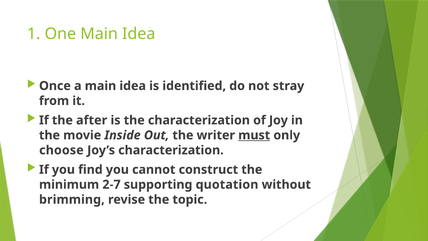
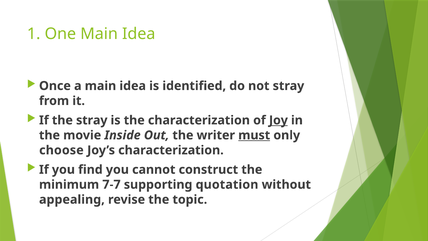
the after: after -> stray
Joy underline: none -> present
2-7: 2-7 -> 7-7
brimming: brimming -> appealing
